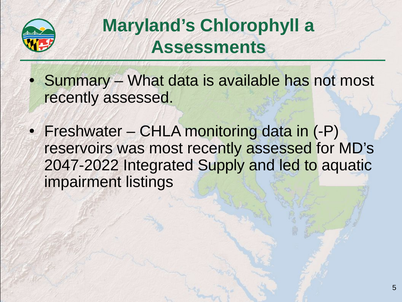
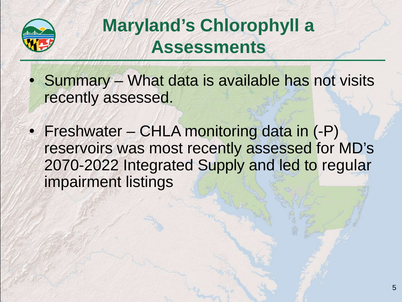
not most: most -> visits
2047-2022: 2047-2022 -> 2070-2022
aquatic: aquatic -> regular
